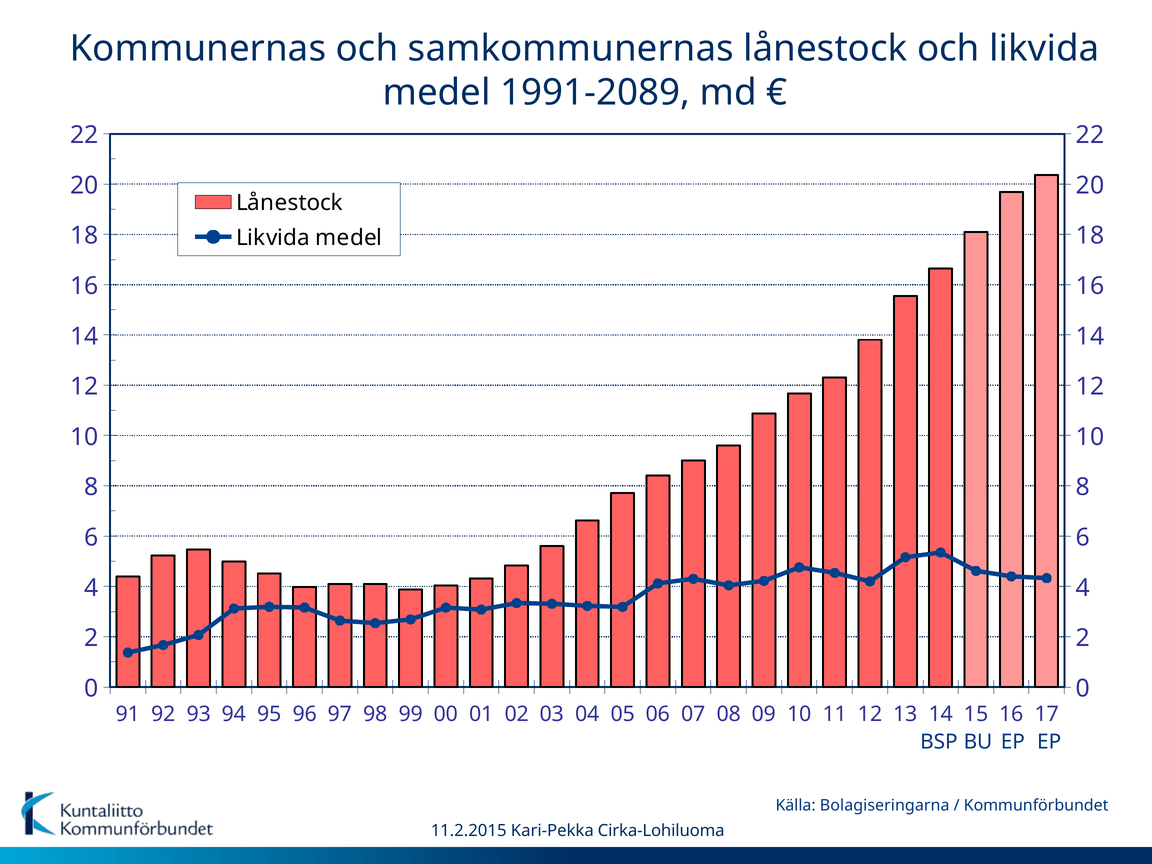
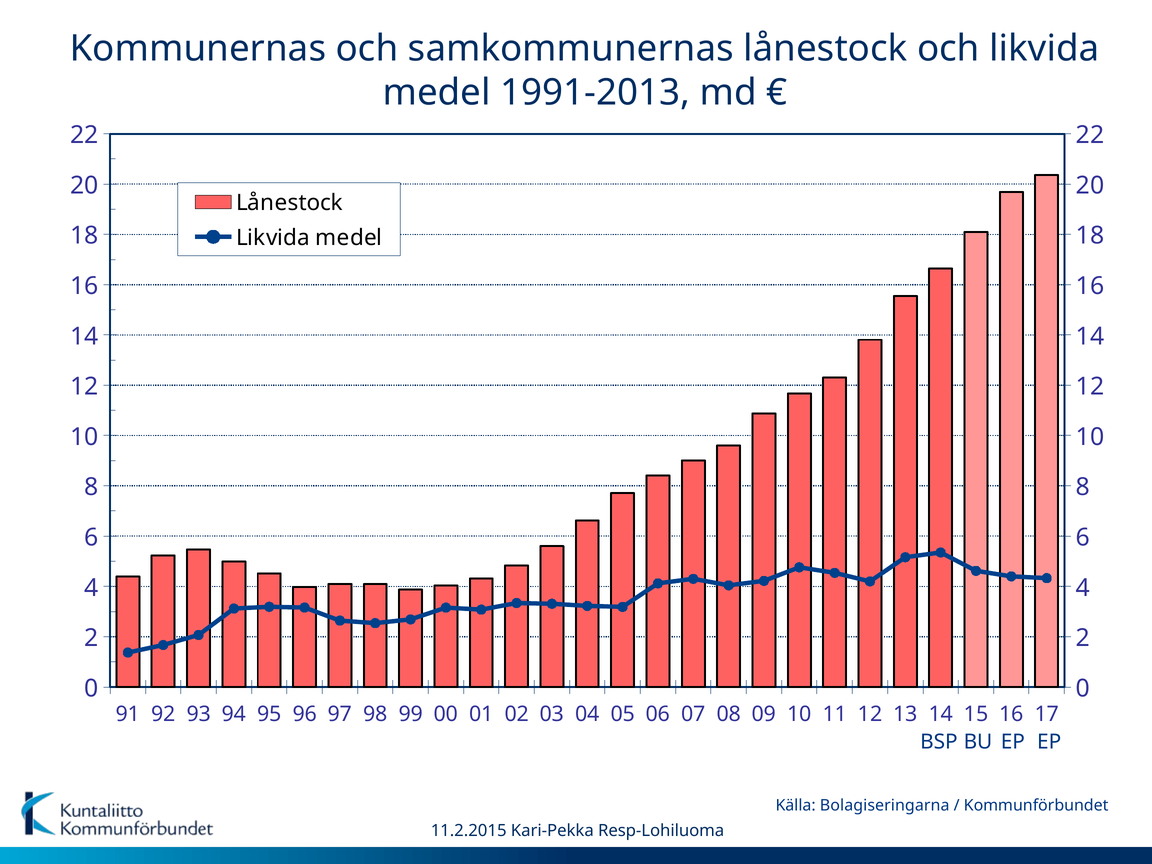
1991-2089: 1991-2089 -> 1991-2013
Cirka-Lohiluoma: Cirka-Lohiluoma -> Resp-Lohiluoma
